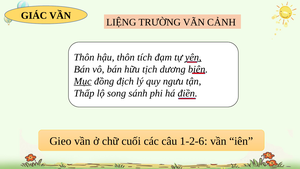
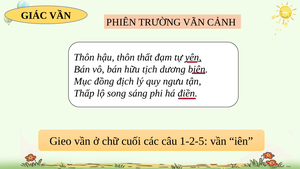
LIỆNG: LIỆNG -> PHIÊN
tích: tích -> thất
Mục underline: present -> none
sánh: sánh -> sáng
1-2-6: 1-2-6 -> 1-2-5
